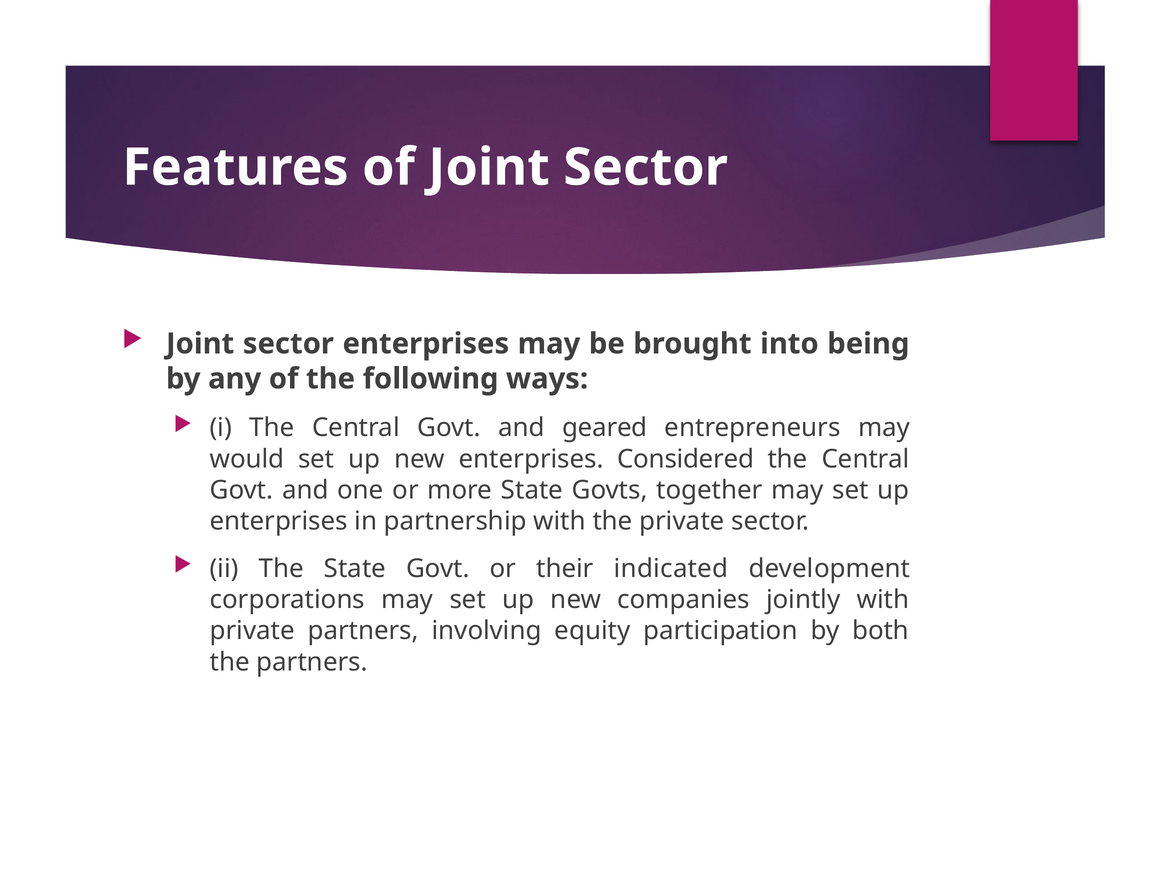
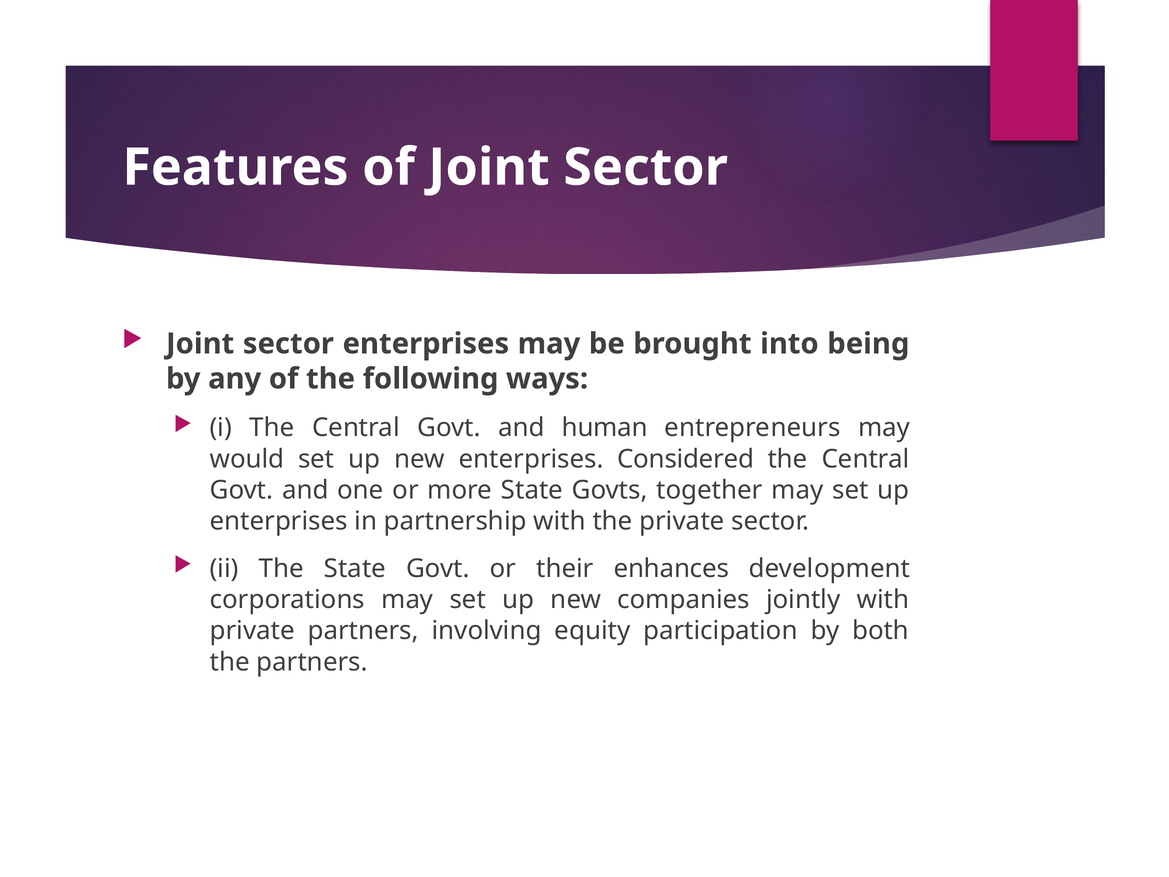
geared: geared -> human
indicated: indicated -> enhances
